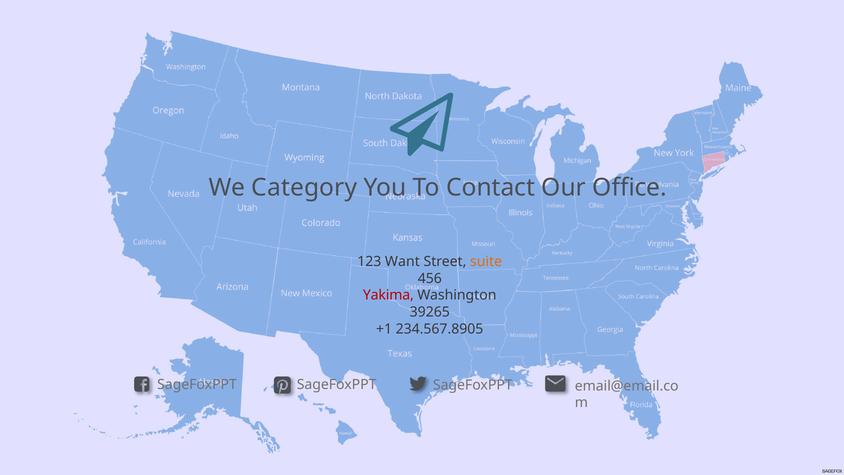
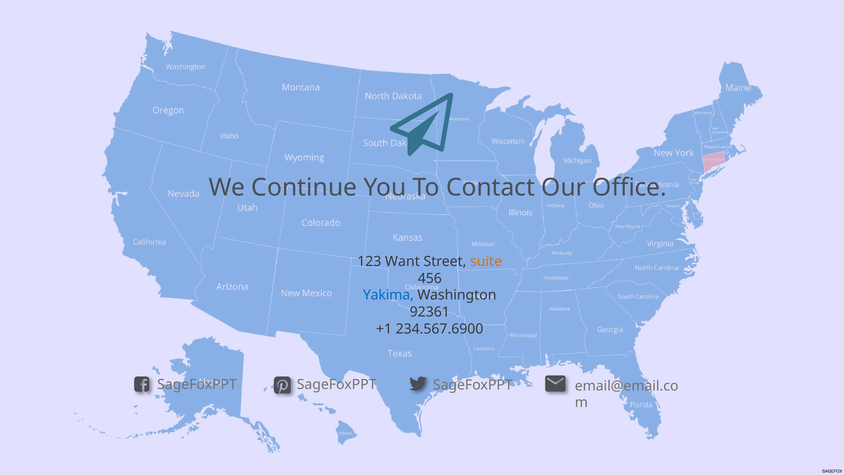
Category: Category -> Continue
Yakima colour: red -> blue
39265: 39265 -> 92361
234.567.8905: 234.567.8905 -> 234.567.6900
